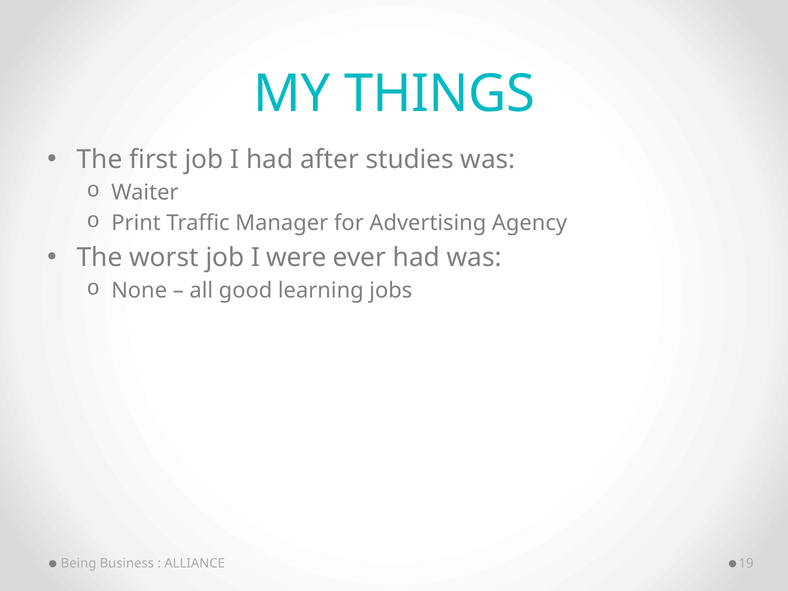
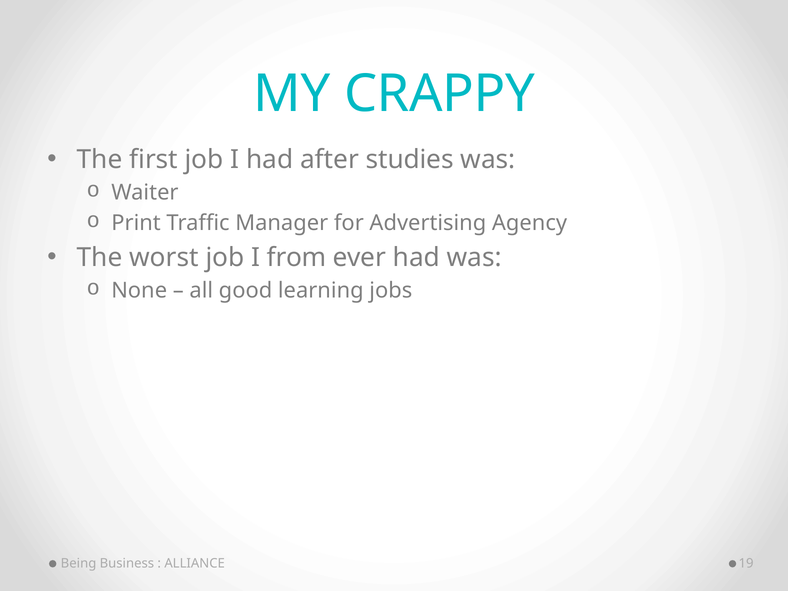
THINGS: THINGS -> CRAPPY
were: were -> from
